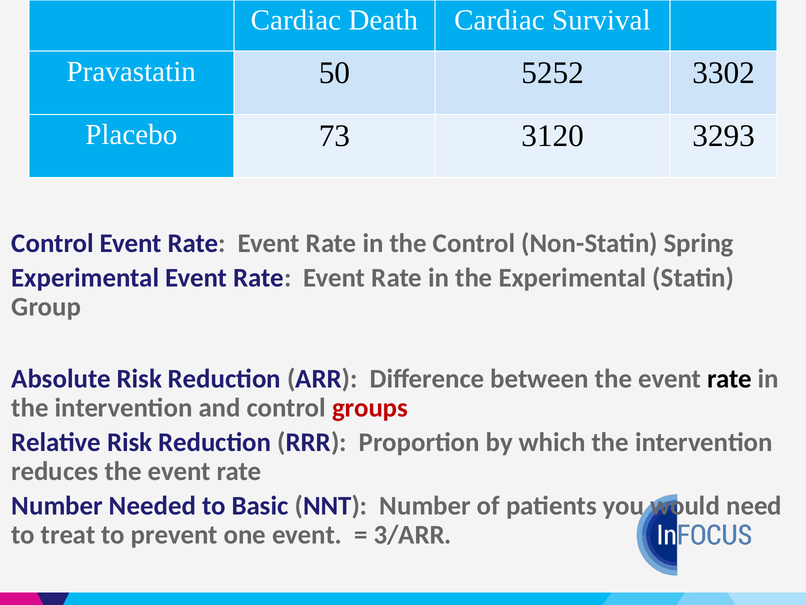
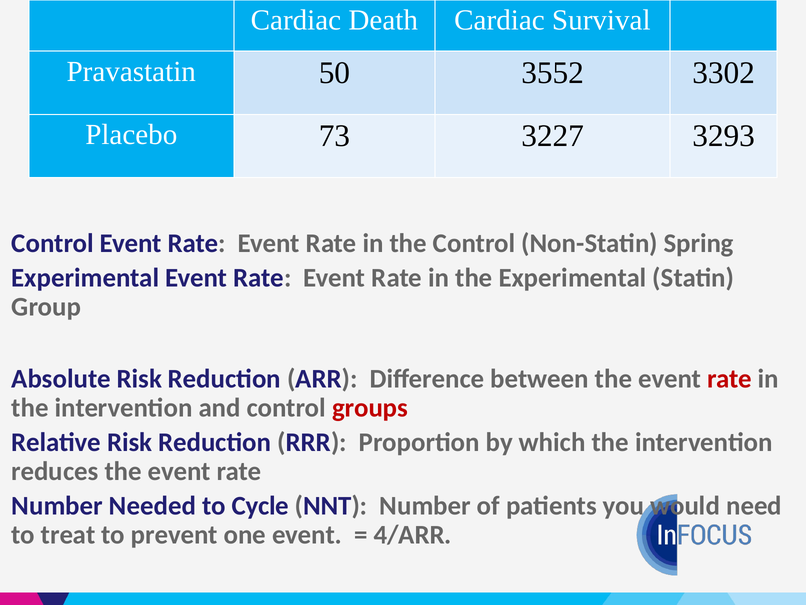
5252: 5252 -> 3552
3120: 3120 -> 3227
rate at (730, 379) colour: black -> red
Basic: Basic -> Cycle
3/ARR: 3/ARR -> 4/ARR
